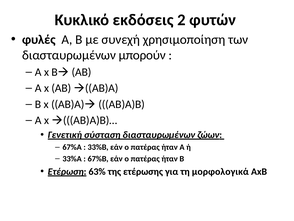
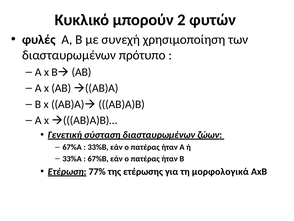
εκδόσεις: εκδόσεις -> μπορούν
μπορούν: μπορούν -> πρότυπο
63%: 63% -> 77%
